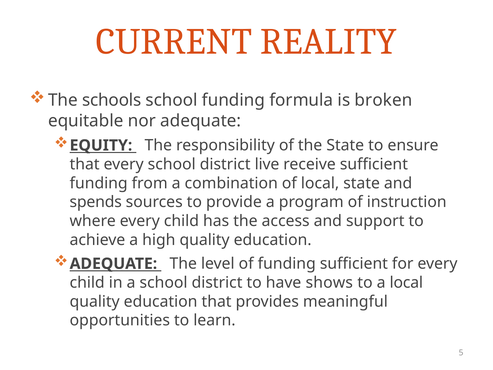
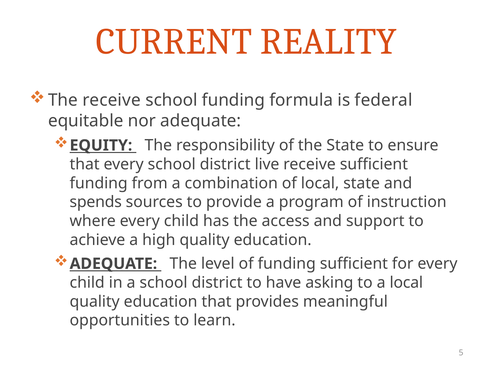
The schools: schools -> receive
broken: broken -> federal
shows: shows -> asking
